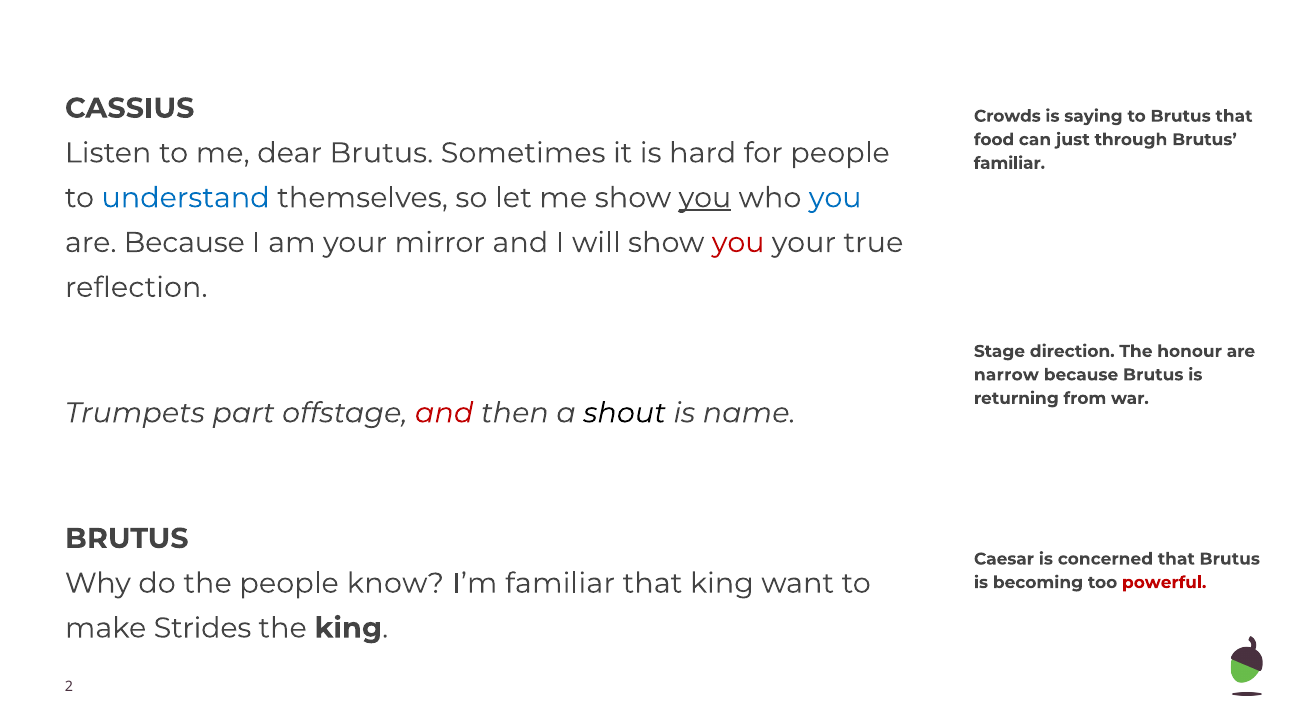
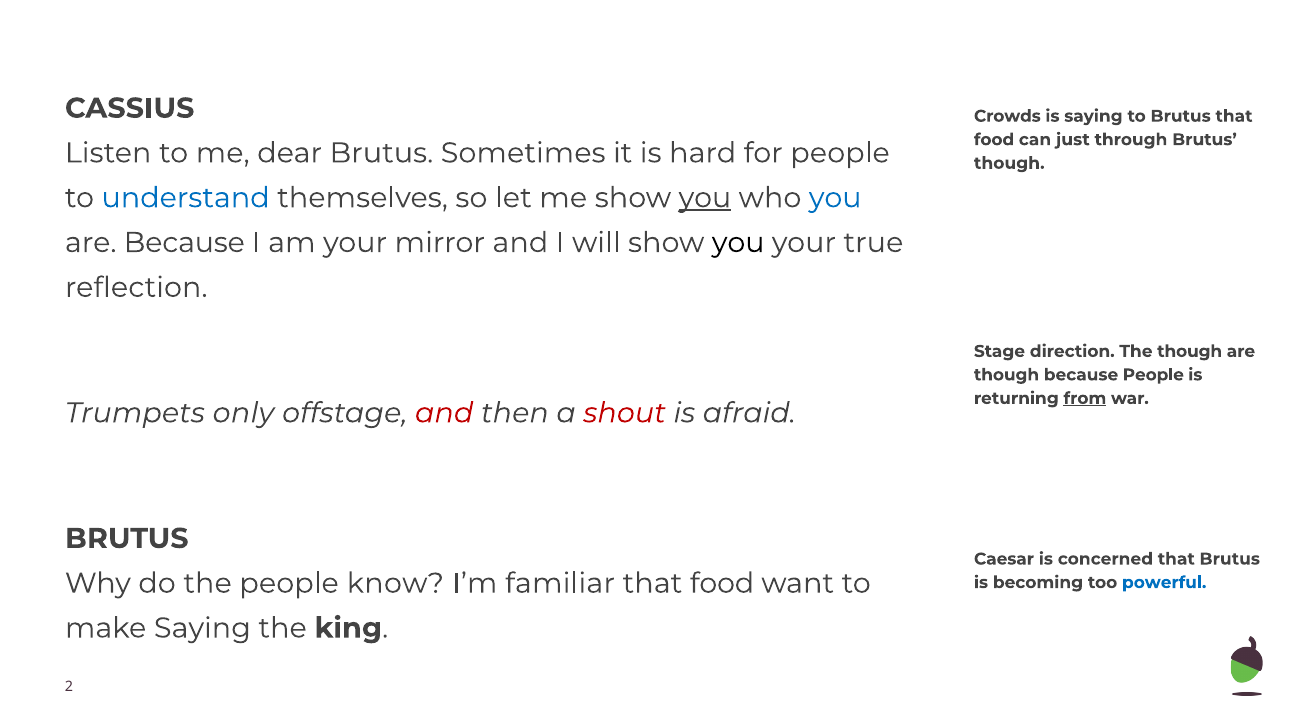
familiar at (1009, 163): familiar -> though
you at (738, 243) colour: red -> black
The honour: honour -> though
narrow at (1006, 375): narrow -> though
because Brutus: Brutus -> People
from underline: none -> present
part: part -> only
shout colour: black -> red
name: name -> afraid
king at (722, 584): king -> food
powerful colour: red -> blue
make Strides: Strides -> Saying
